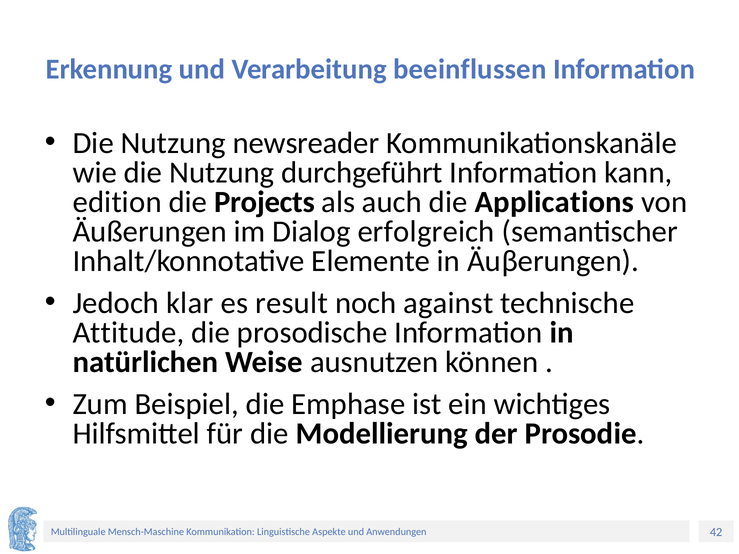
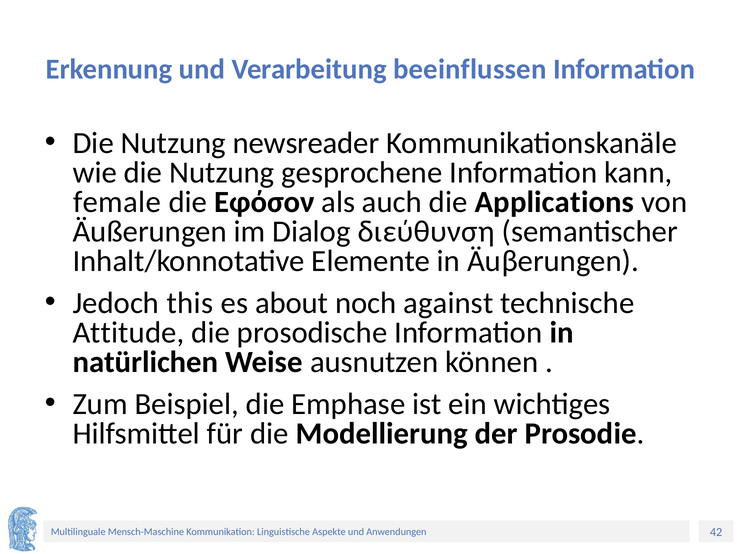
durchgeführt: durchgeführt -> gesprochene
edition: edition -> female
Projects: Projects -> Εφόσον
erfolgreich: erfolgreich -> διεύθυνση
klar: klar -> this
result: result -> about
